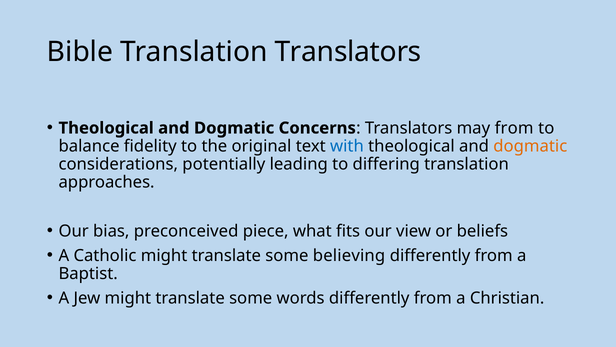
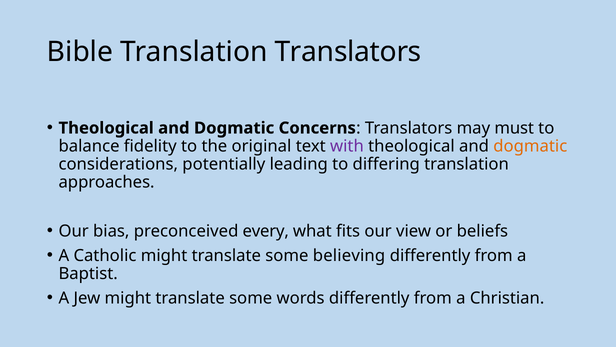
may from: from -> must
with colour: blue -> purple
piece: piece -> every
